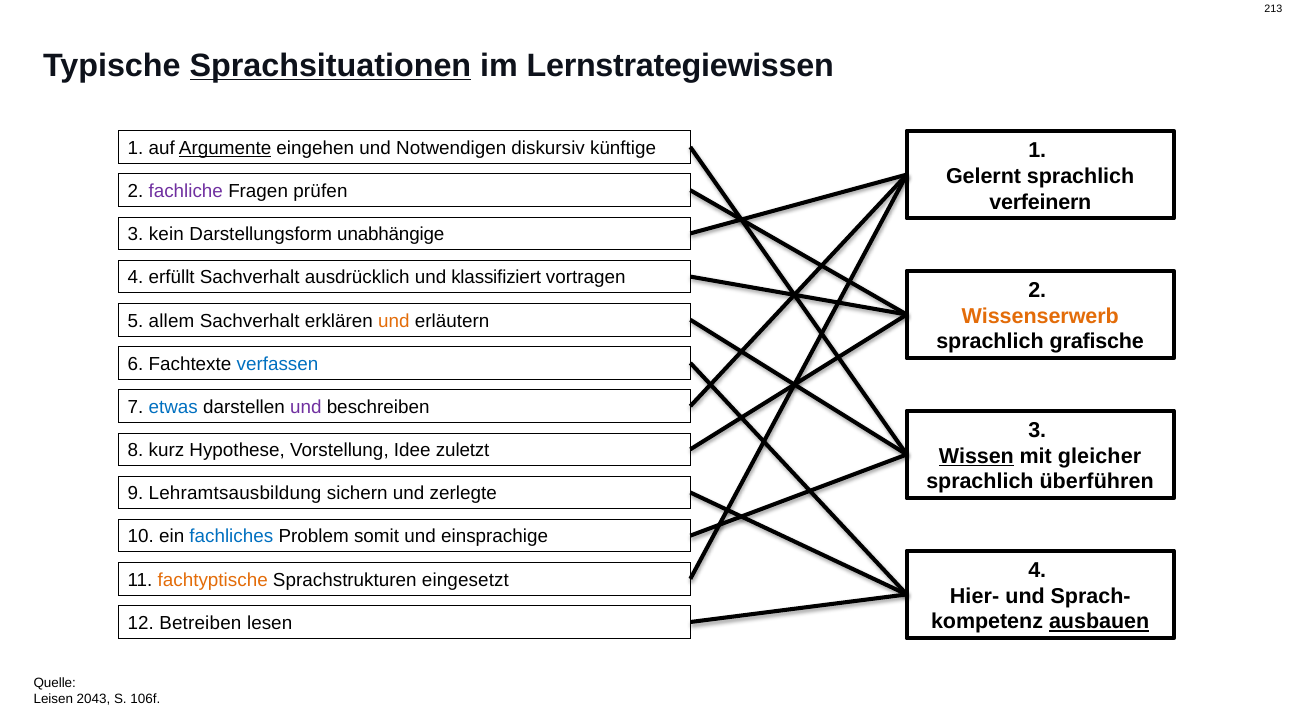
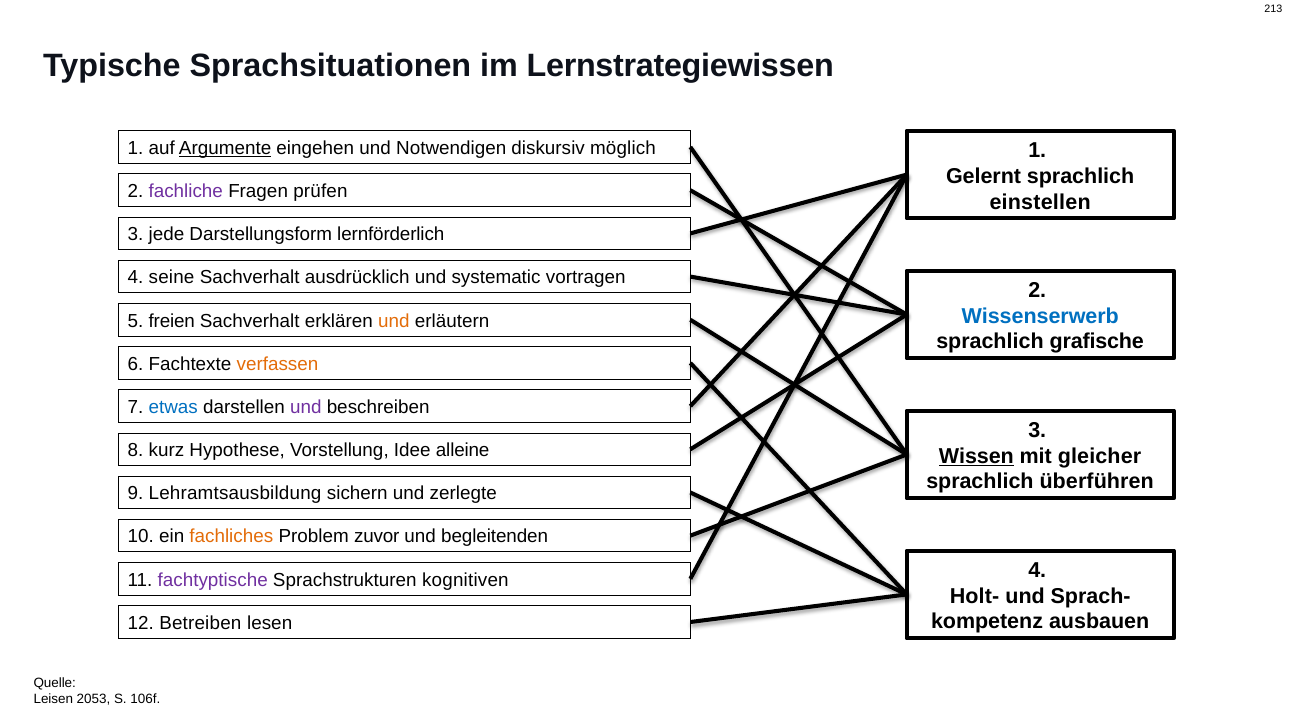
Sprachsituationen underline: present -> none
künftige: künftige -> möglich
verfeinern: verfeinern -> einstellen
kein: kein -> jede
unabhängige: unabhängige -> lernförderlich
erfüllt: erfüllt -> seine
klassifiziert: klassifiziert -> systematic
Wissenserwerb colour: orange -> blue
allem: allem -> freien
verfassen colour: blue -> orange
zuletzt: zuletzt -> alleine
fachliches colour: blue -> orange
somit: somit -> zuvor
einsprachige: einsprachige -> begleitenden
fachtyptische colour: orange -> purple
eingesetzt: eingesetzt -> kognitiven
Hier-: Hier- -> Holt-
ausbauen underline: present -> none
2043: 2043 -> 2053
